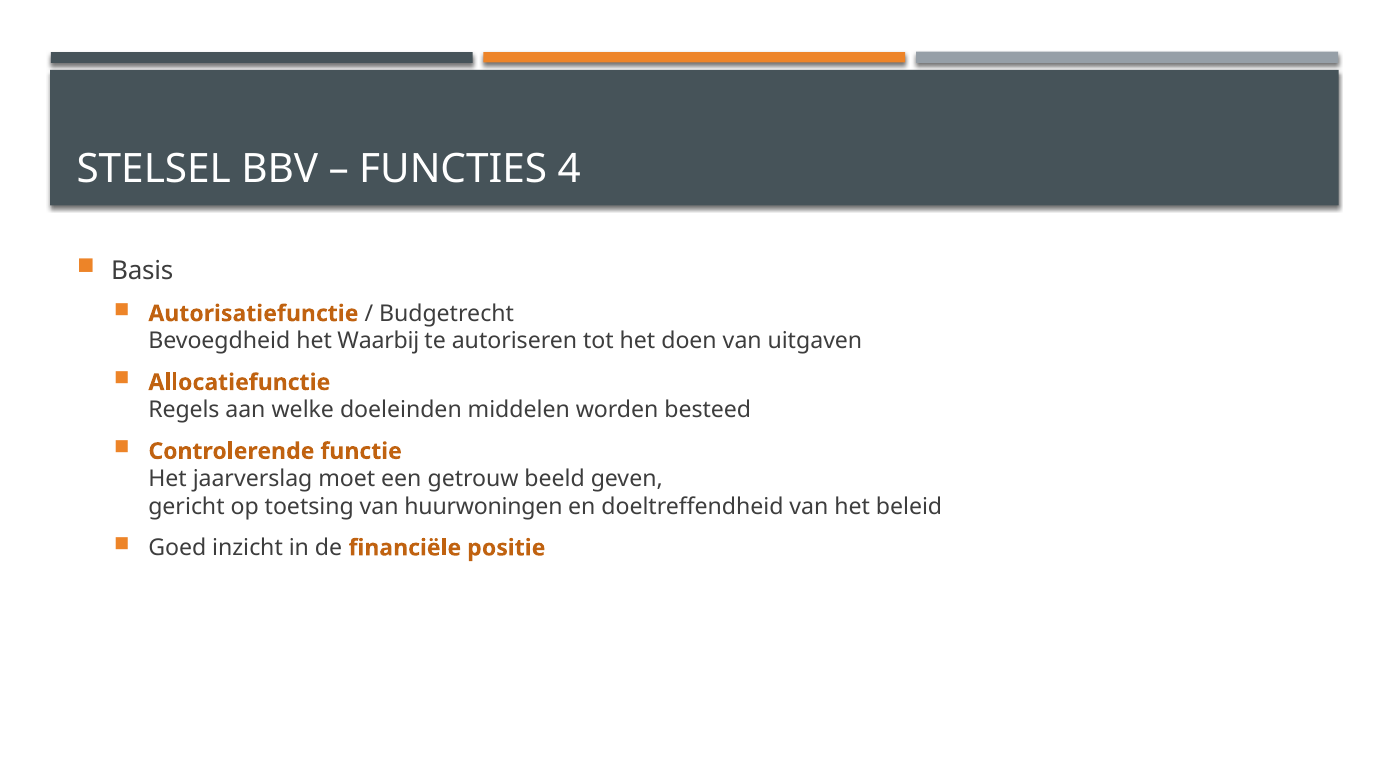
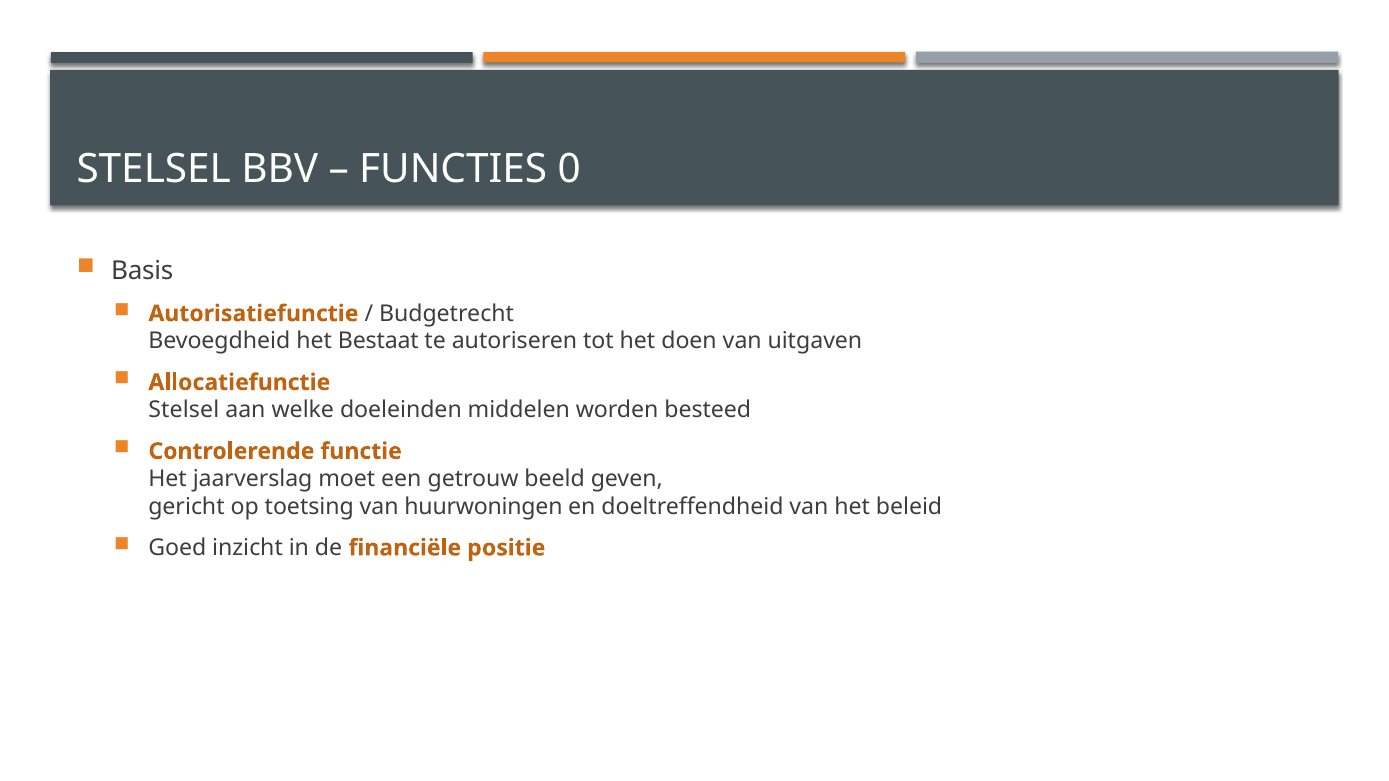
4: 4 -> 0
Waarbij: Waarbij -> Bestaat
Regels at (184, 410): Regels -> Stelsel
